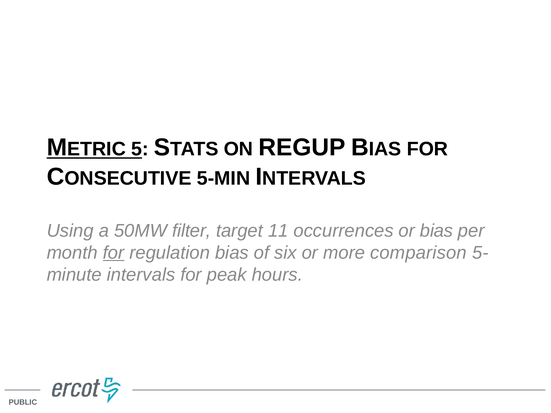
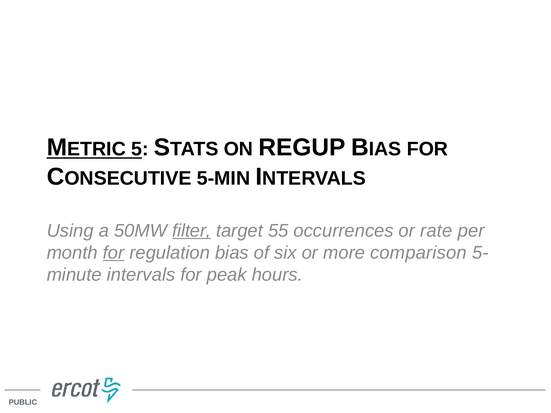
filter underline: none -> present
11: 11 -> 55
or bias: bias -> rate
